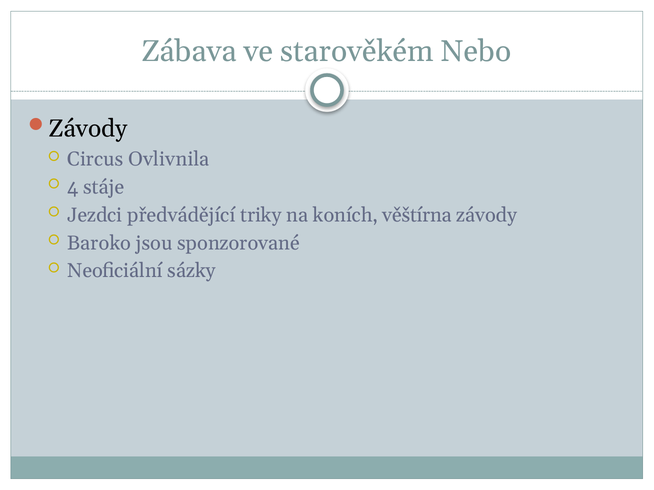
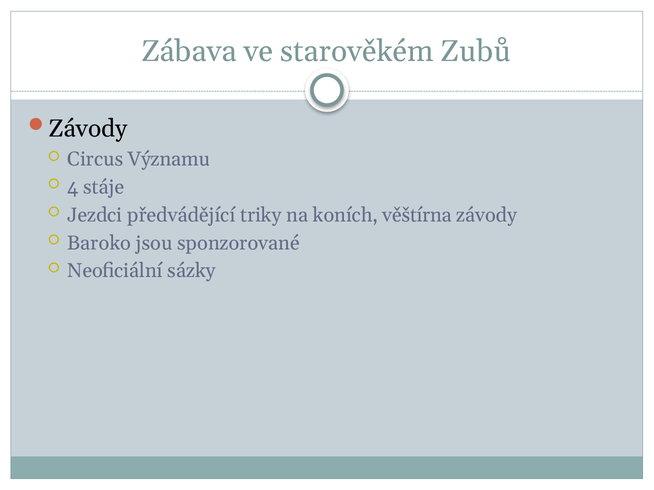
Nebo: Nebo -> Zubů
Ovlivnila: Ovlivnila -> Významu
